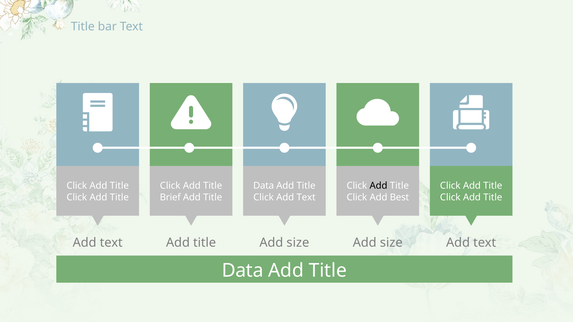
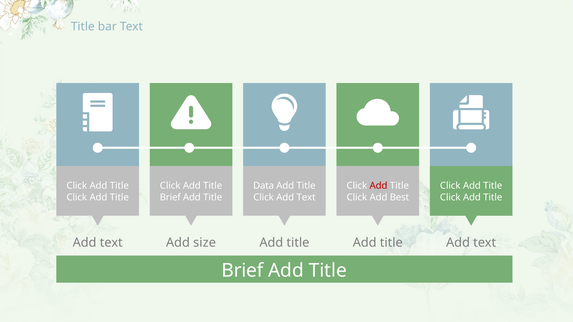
Add at (379, 186) colour: black -> red
text Add title: title -> size
size at (298, 243): size -> title
size at (391, 243): size -> title
Data at (243, 271): Data -> Brief
